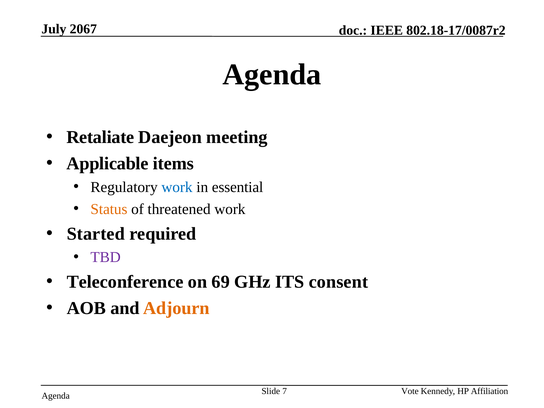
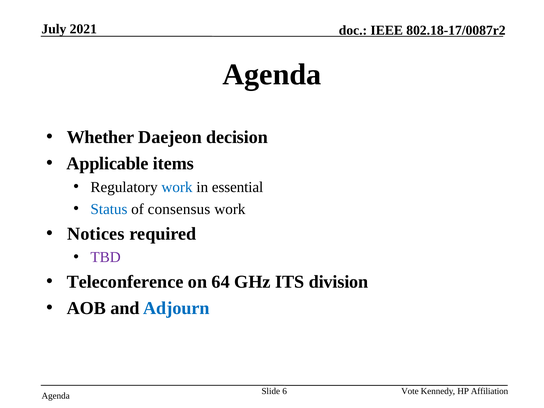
2067: 2067 -> 2021
Retaliate: Retaliate -> Whether
meeting: meeting -> decision
Status colour: orange -> blue
threatened: threatened -> consensus
Started: Started -> Notices
69: 69 -> 64
consent: consent -> division
Adjourn colour: orange -> blue
7: 7 -> 6
